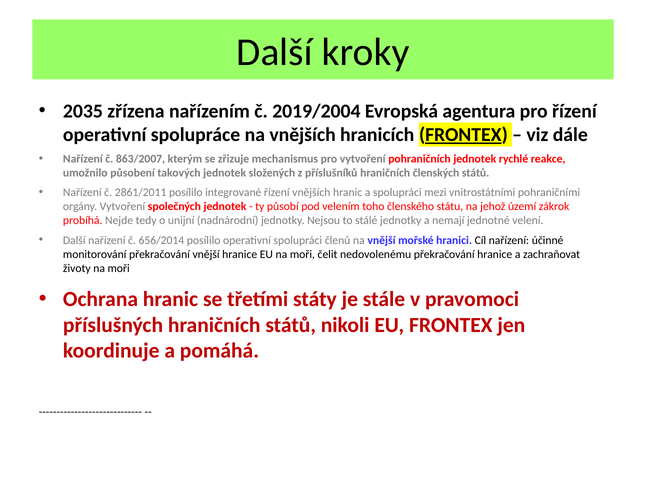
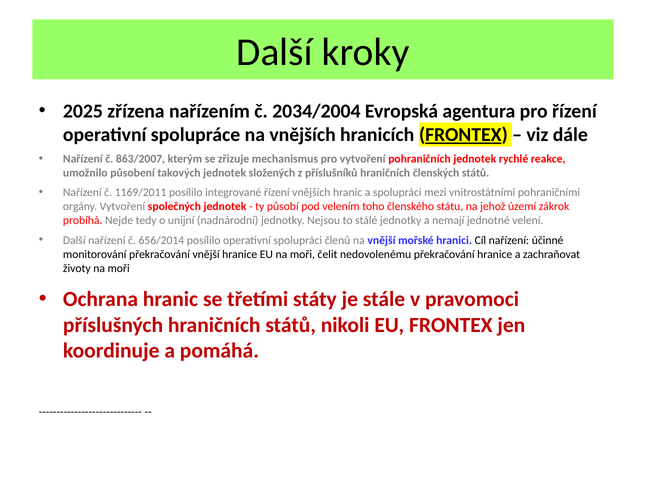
2035: 2035 -> 2025
2019/2004: 2019/2004 -> 2034/2004
2861/2011: 2861/2011 -> 1169/2011
